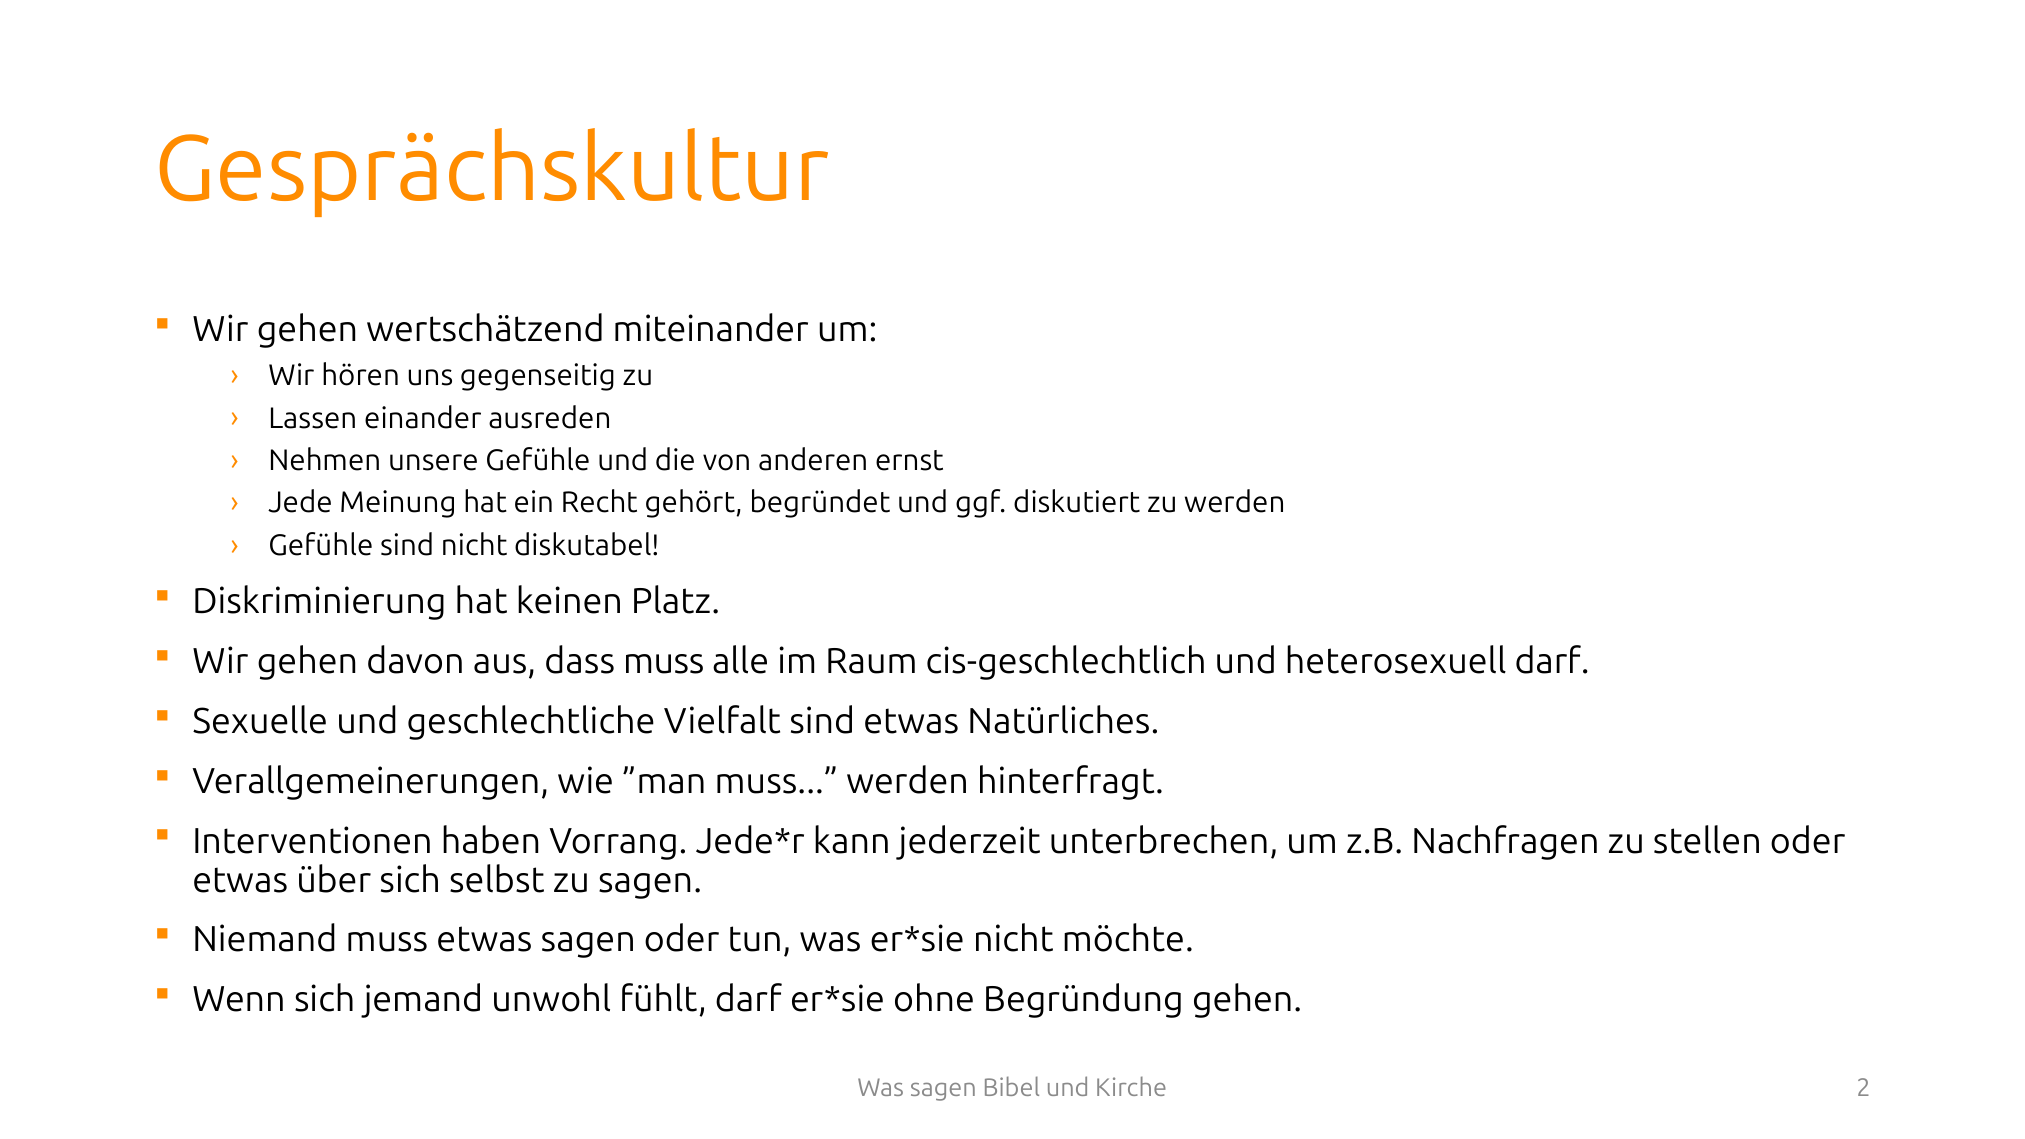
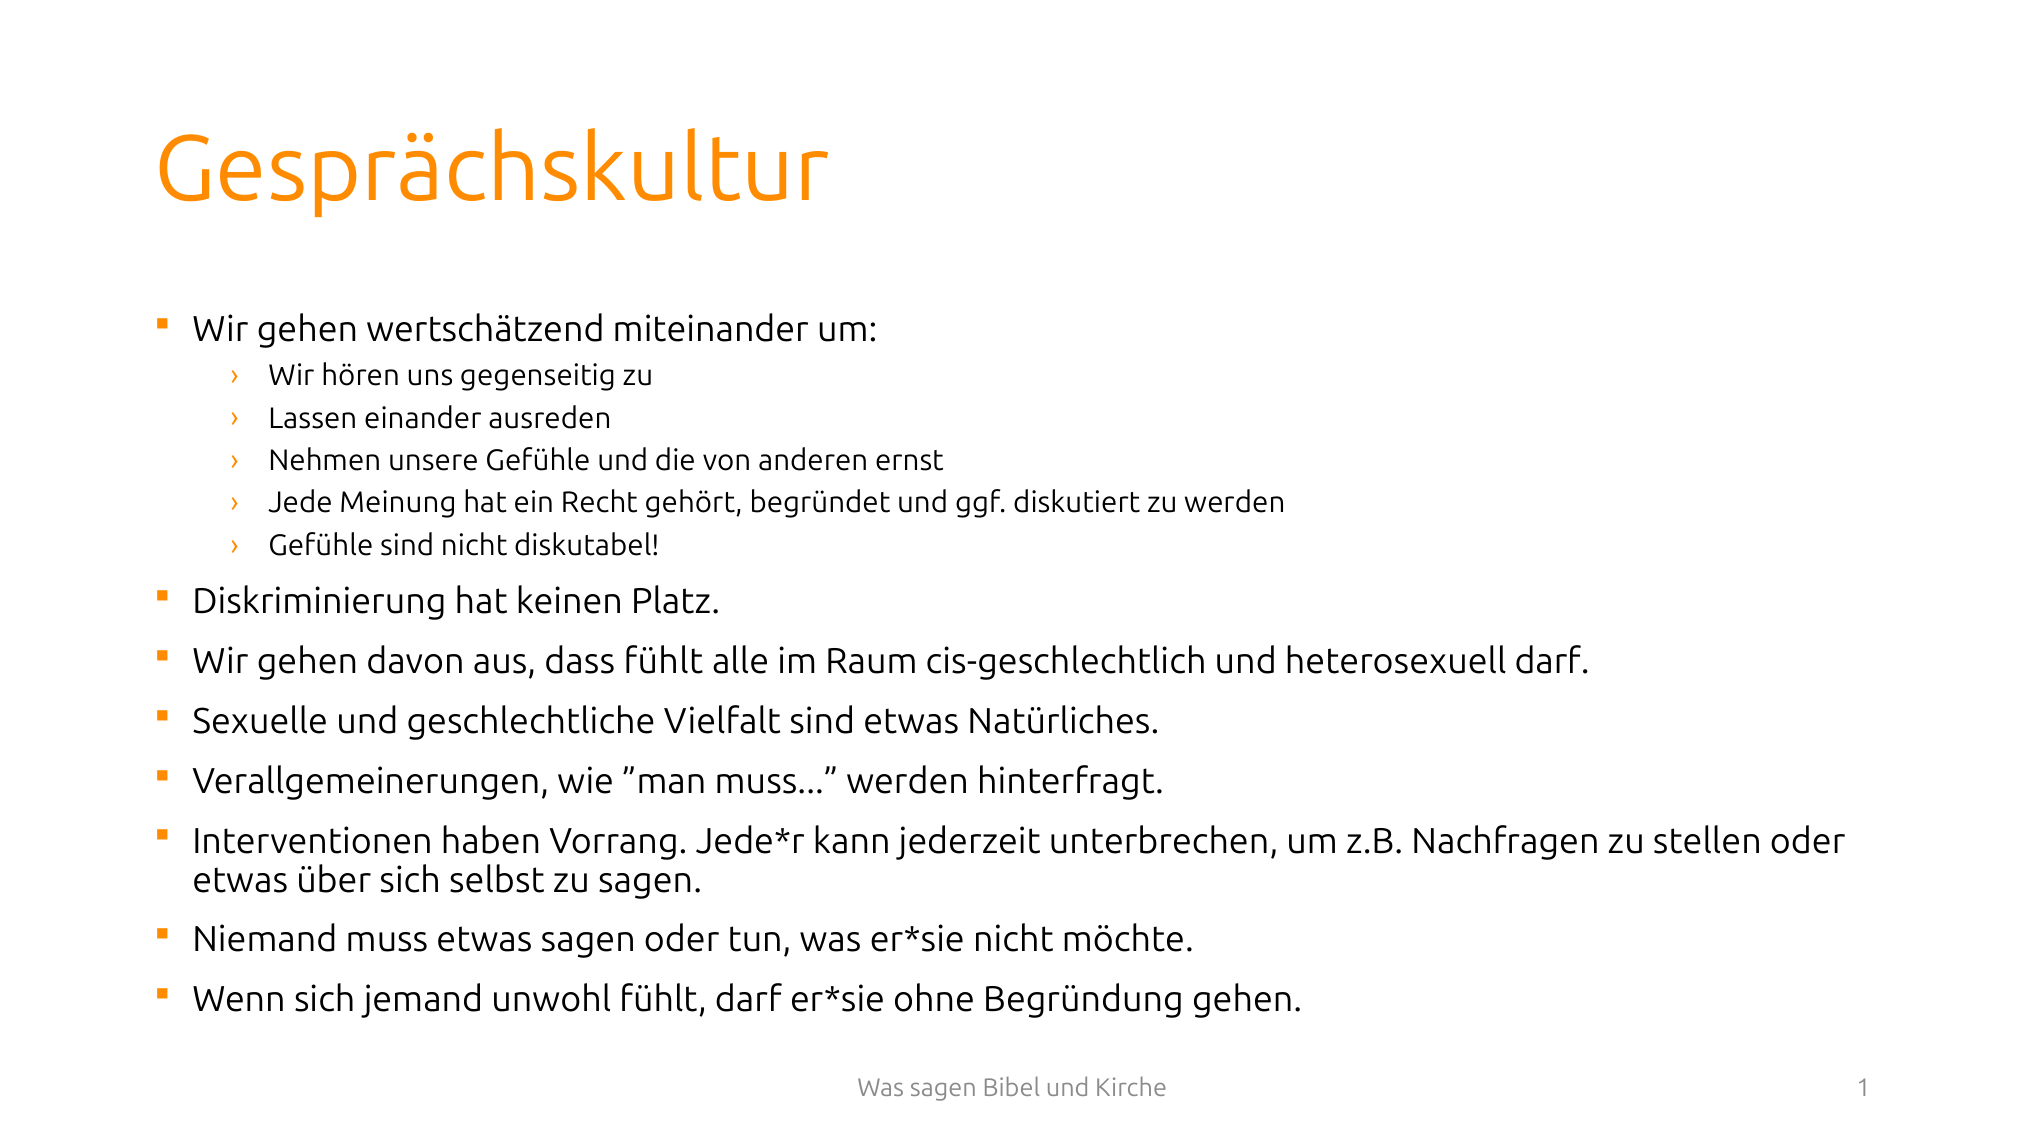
dass muss: muss -> fühlt
2: 2 -> 1
